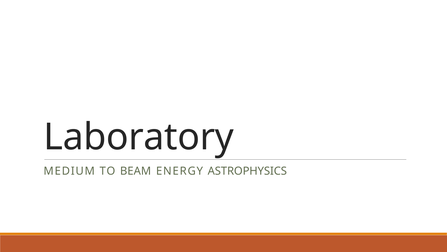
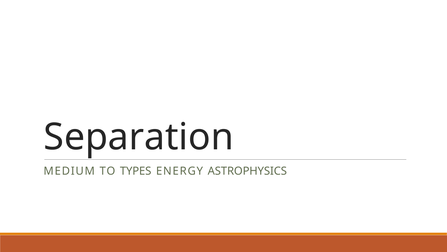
Laboratory: Laboratory -> Separation
BEAM: BEAM -> TYPES
